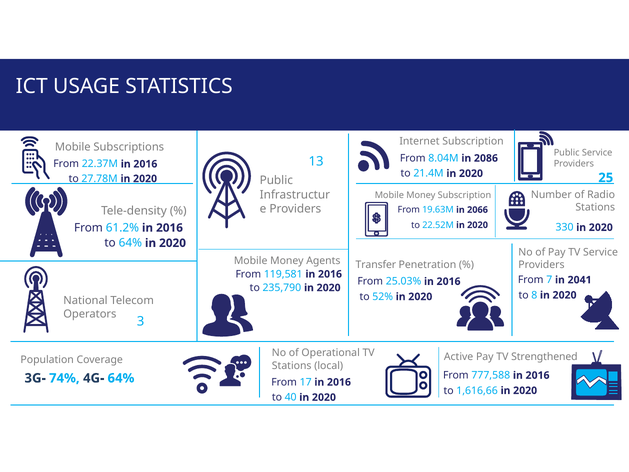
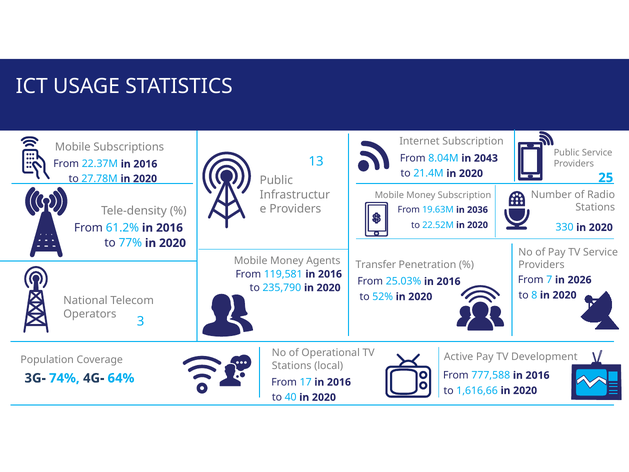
2086: 2086 -> 2043
2066: 2066 -> 2036
to 64%: 64% -> 77%
2041: 2041 -> 2026
Strengthened: Strengthened -> Development
